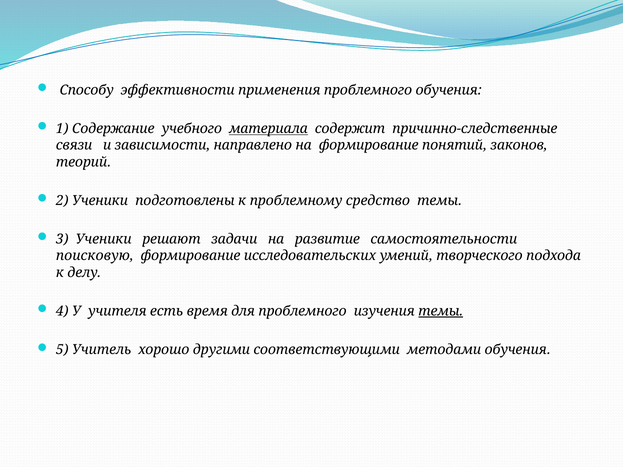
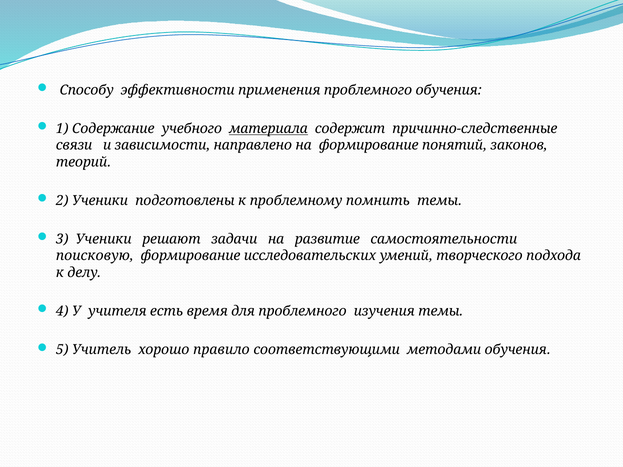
средство: средство -> помнить
темы at (441, 311) underline: present -> none
другими: другими -> правило
